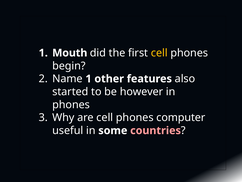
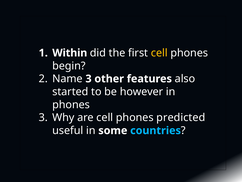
Mouth: Mouth -> Within
Name 1: 1 -> 3
computer: computer -> predicted
countries colour: pink -> light blue
